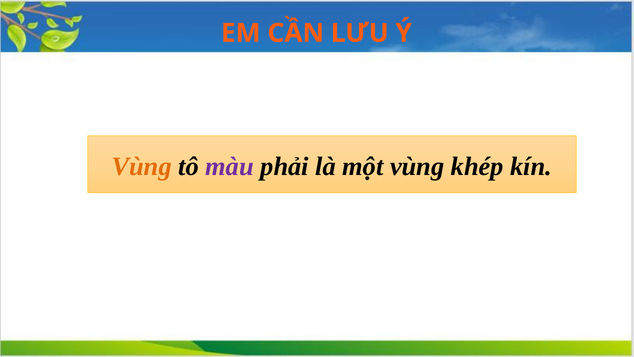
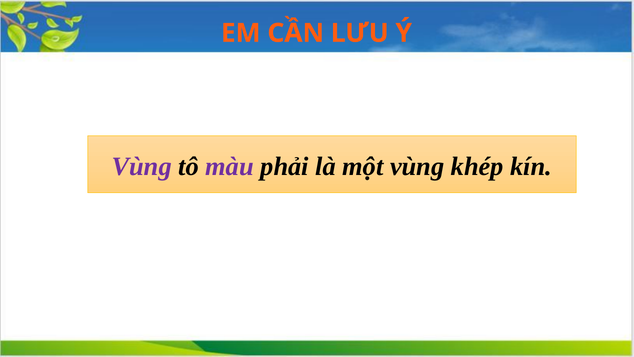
Vùng at (142, 167) colour: orange -> purple
